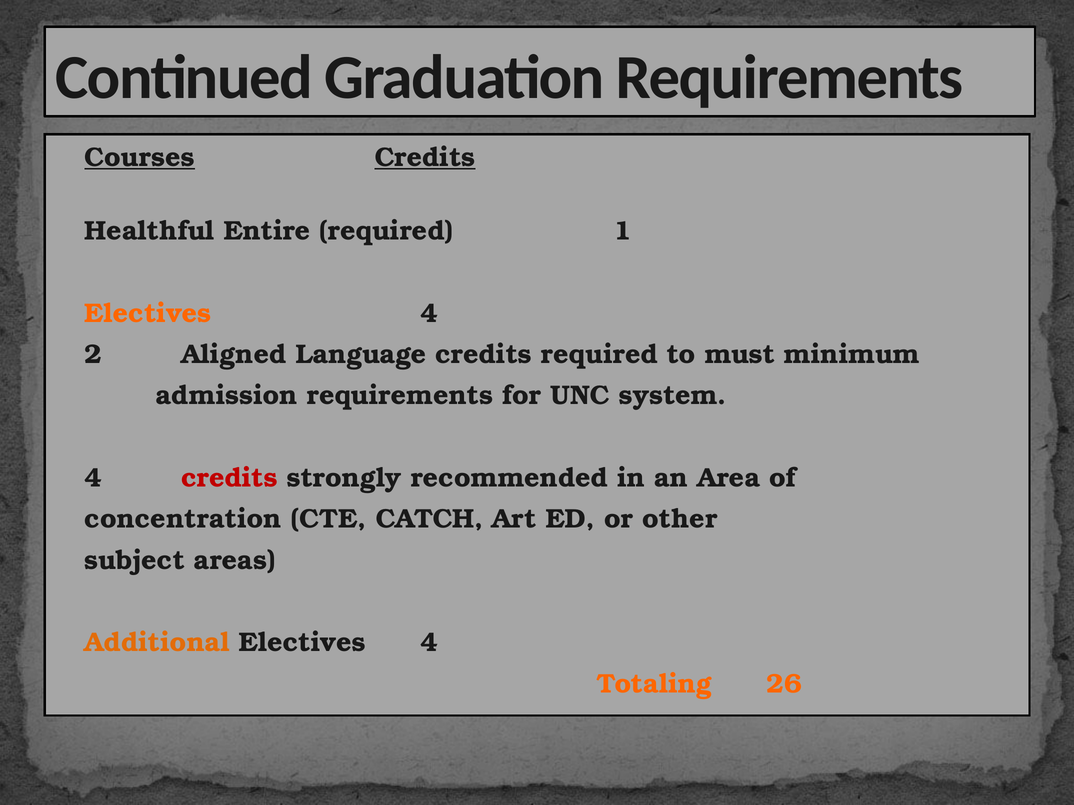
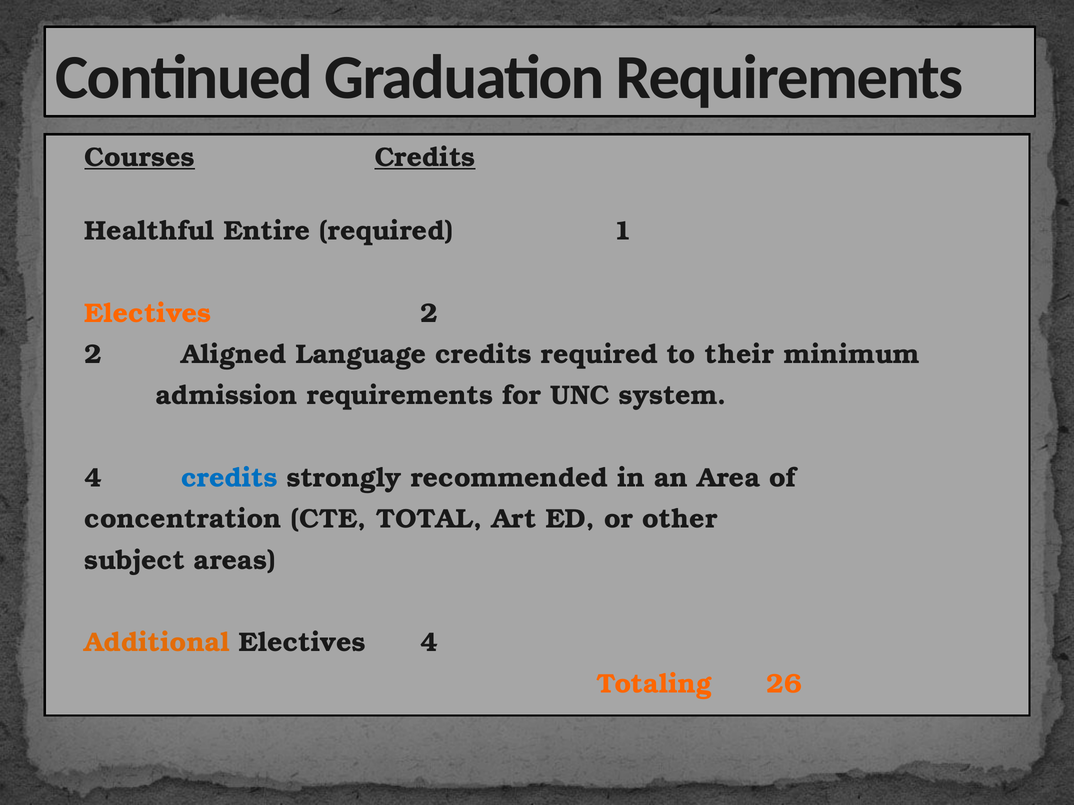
4 at (429, 313): 4 -> 2
must: must -> their
credits at (229, 478) colour: red -> blue
CATCH: CATCH -> TOTAL
